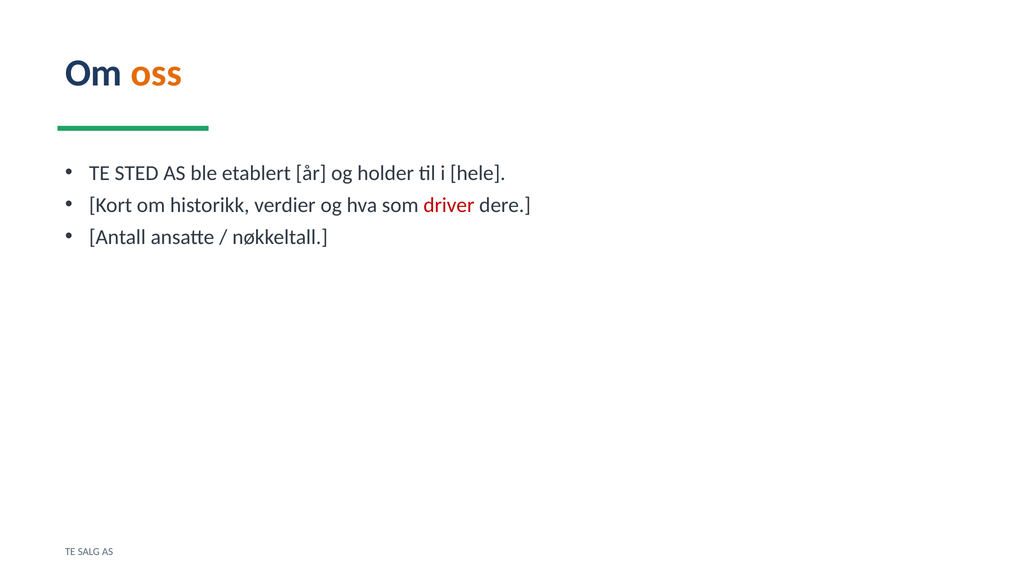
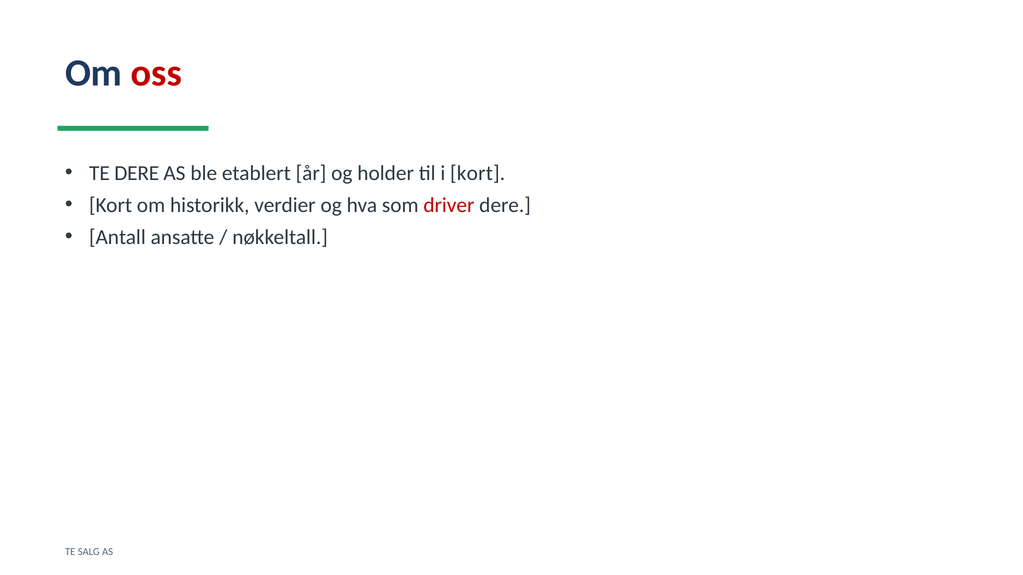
oss colour: orange -> red
TE STED: STED -> DERE
i hele: hele -> kort
